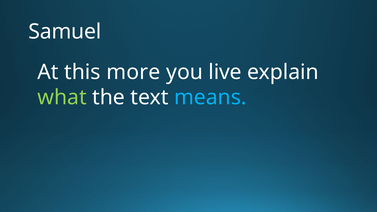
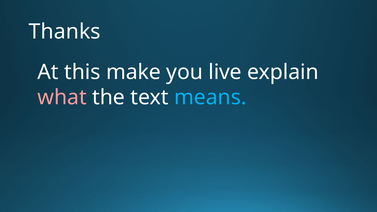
Samuel: Samuel -> Thanks
more: more -> make
what colour: light green -> pink
